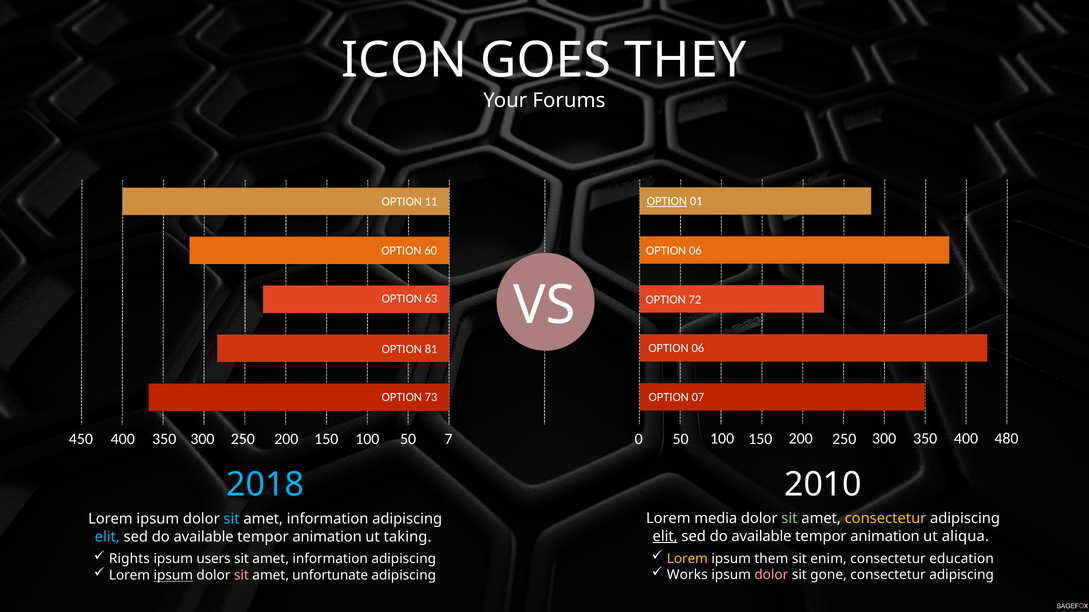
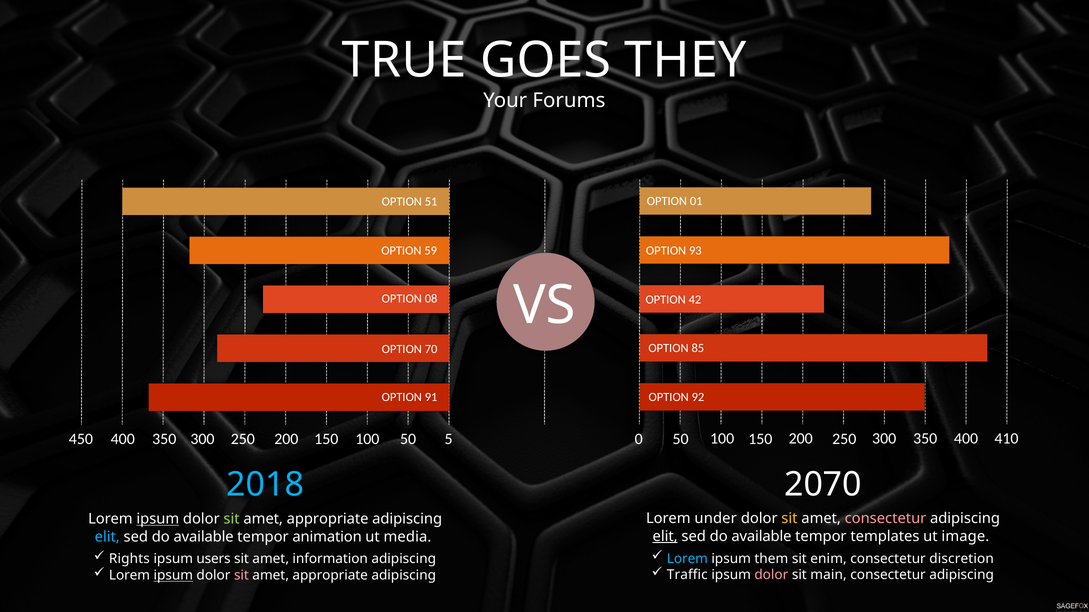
ICON: ICON -> TRUE
OPTION at (667, 201) underline: present -> none
11: 11 -> 51
60: 60 -> 59
06 at (695, 251): 06 -> 93
63: 63 -> 08
72: 72 -> 42
06 at (698, 349): 06 -> 85
81: 81 -> 70
73: 73 -> 91
07: 07 -> 92
480: 480 -> 410
7: 7 -> 5
2010: 2010 -> 2070
media: media -> under
sit at (789, 519) colour: light green -> yellow
consectetur at (885, 519) colour: yellow -> pink
ipsum at (158, 519) underline: none -> present
sit at (232, 519) colour: light blue -> light green
information at (328, 519): information -> appropriate
animation at (885, 537): animation -> templates
aliqua: aliqua -> image
taking: taking -> media
Lorem at (687, 559) colour: yellow -> light blue
education: education -> discretion
Works: Works -> Traffic
gone: gone -> main
unfortunate at (330, 576): unfortunate -> appropriate
